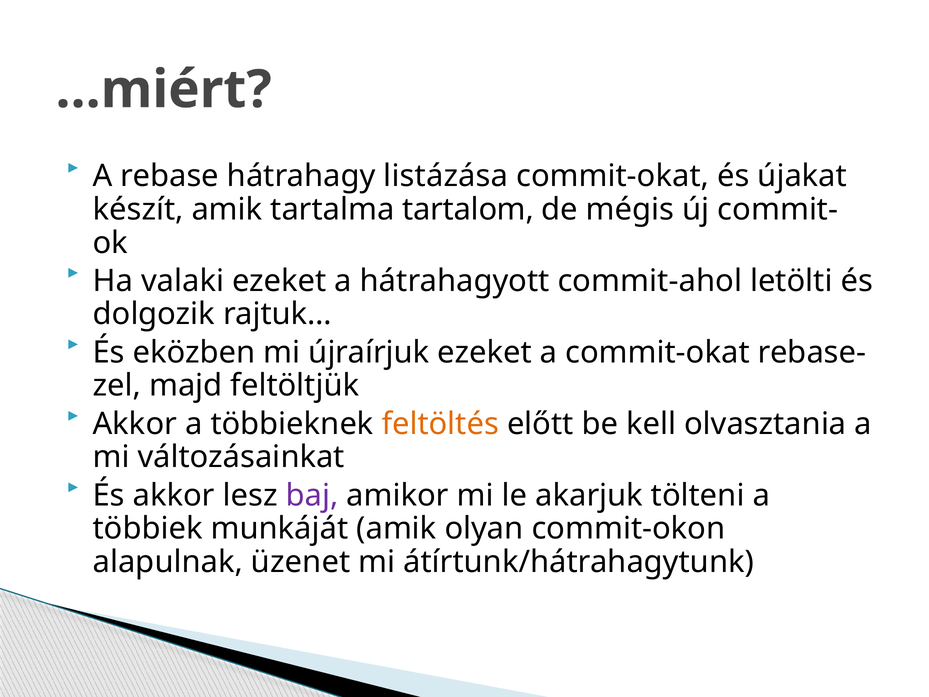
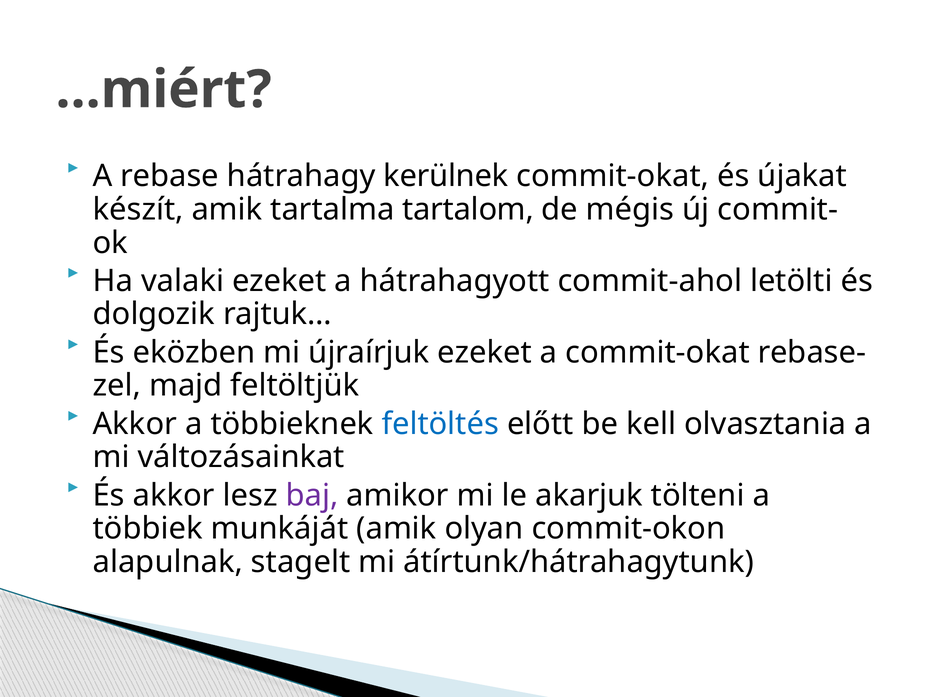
listázása: listázása -> kerülnek
feltöltés colour: orange -> blue
üzenet: üzenet -> stagelt
